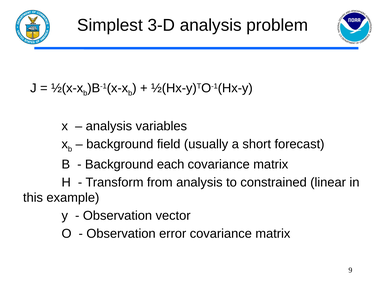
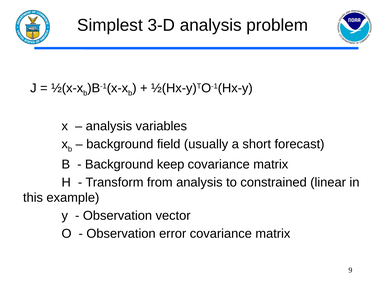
each: each -> keep
